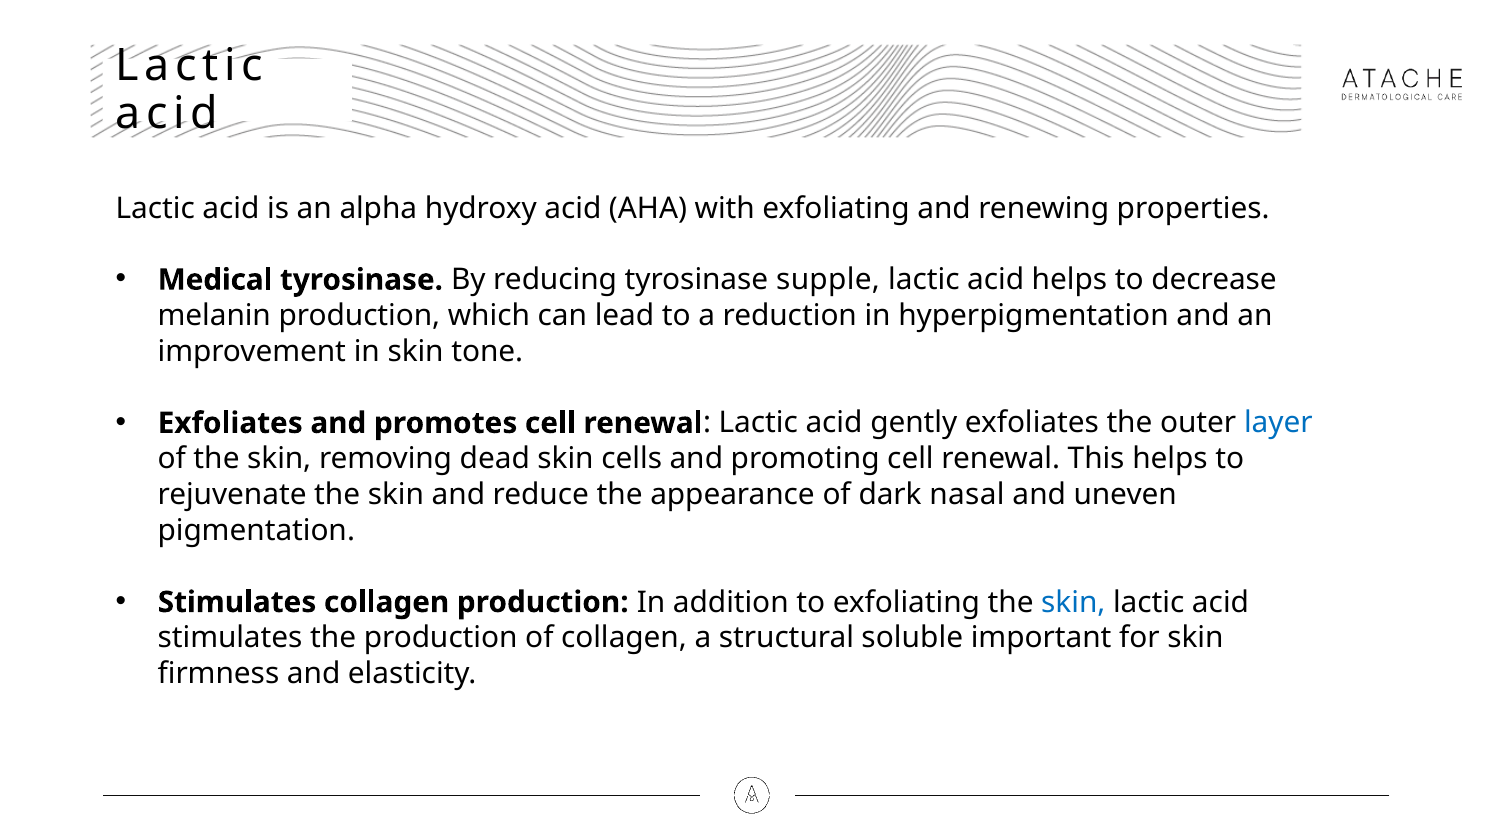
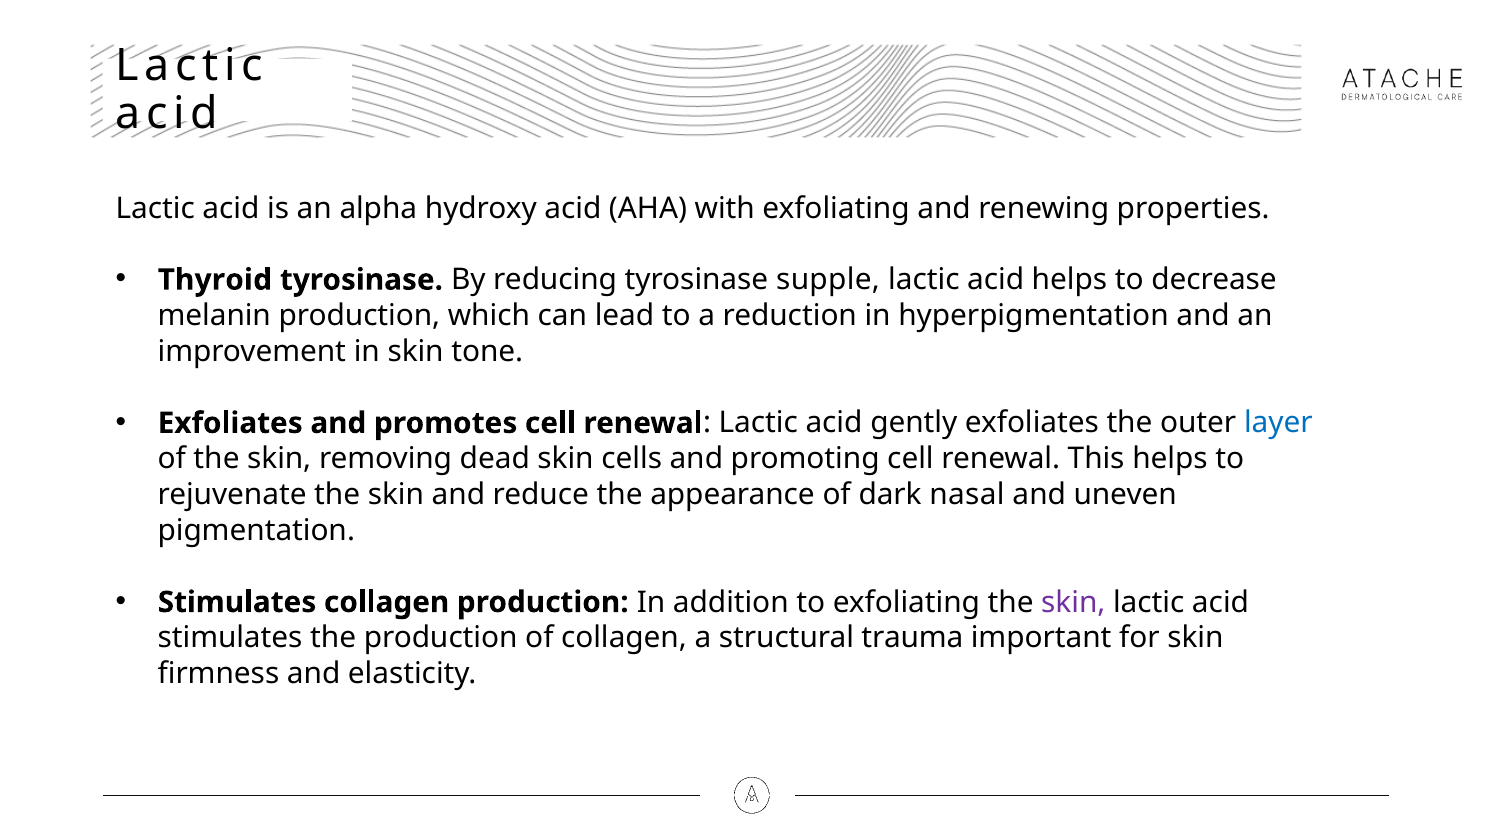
Medical: Medical -> Thyroid
skin at (1073, 602) colour: blue -> purple
soluble: soluble -> trauma
